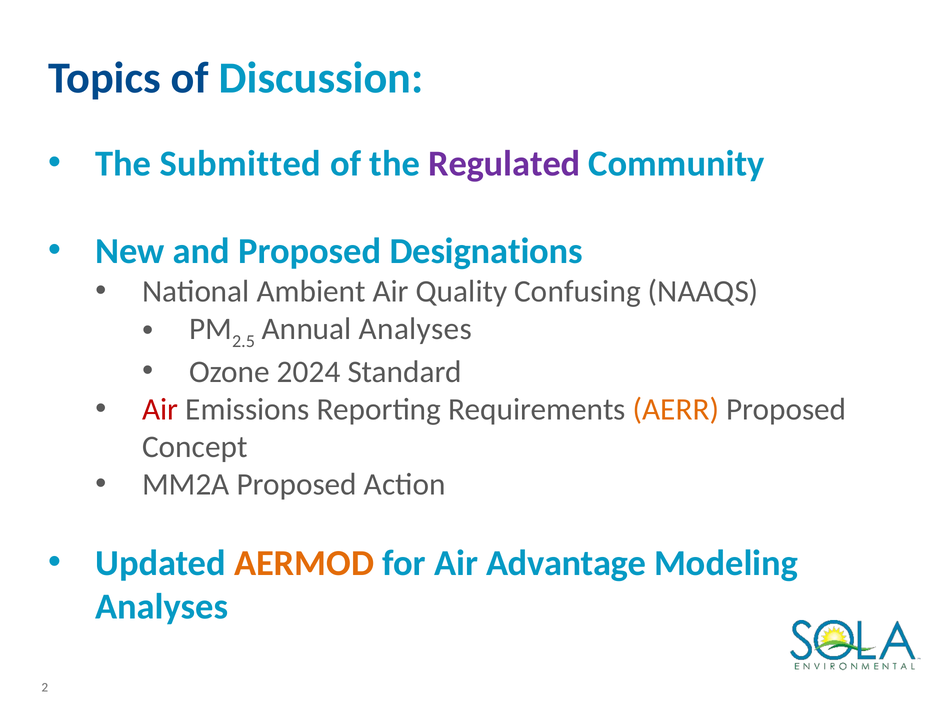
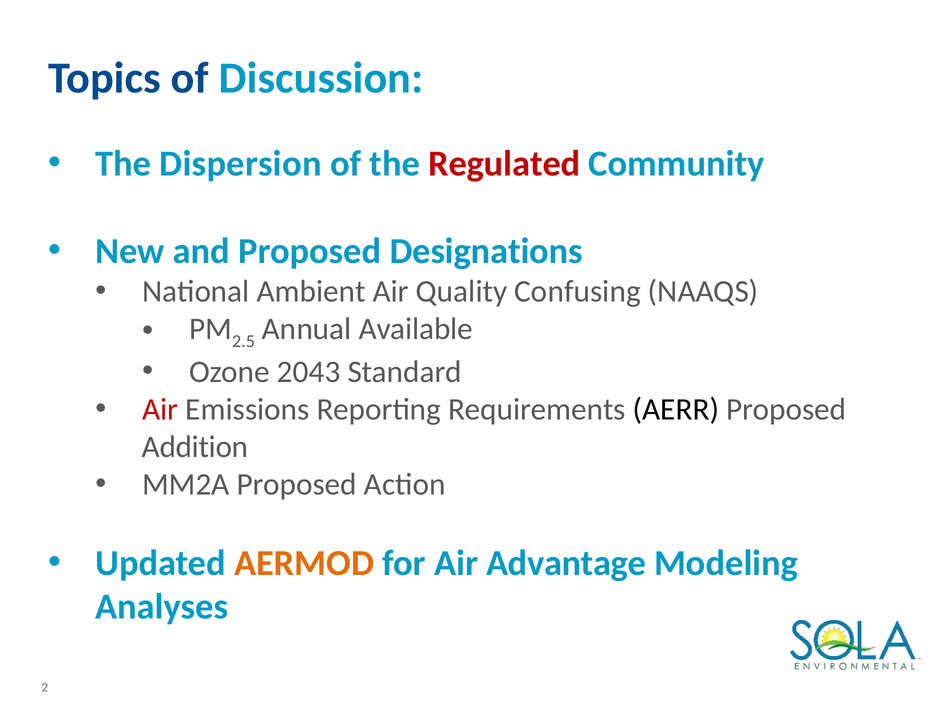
Submitted: Submitted -> Dispersion
Regulated colour: purple -> red
Annual Analyses: Analyses -> Available
2024: 2024 -> 2043
AERR colour: orange -> black
Concept: Concept -> Addition
